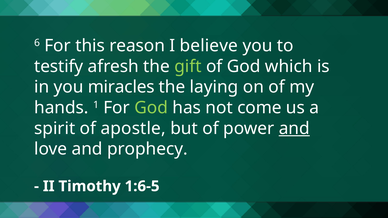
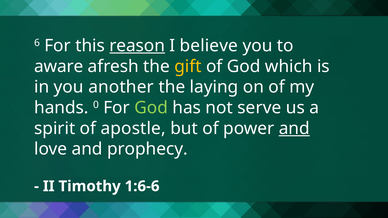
reason underline: none -> present
testify: testify -> aware
gift colour: light green -> yellow
miracles: miracles -> another
1: 1 -> 0
come: come -> serve
1:6-5: 1:6-5 -> 1:6-6
